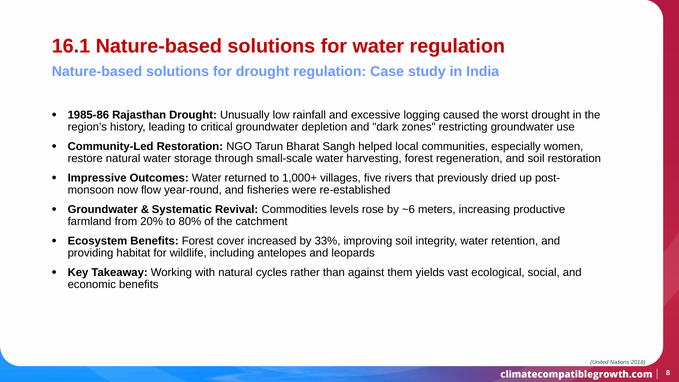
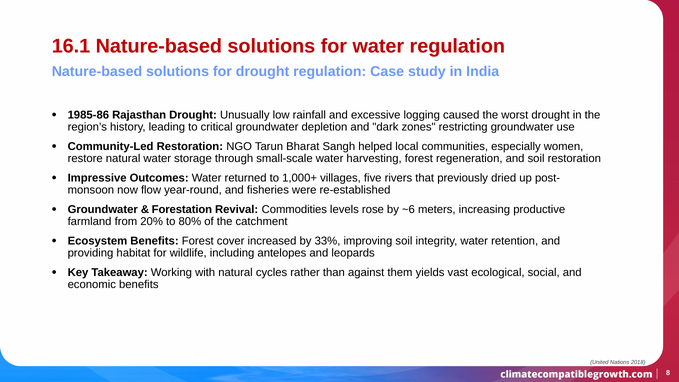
Systematic: Systematic -> Forestation
